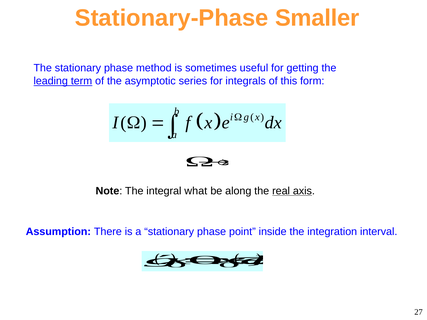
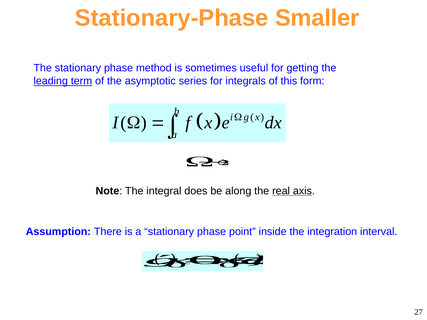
what: what -> does
